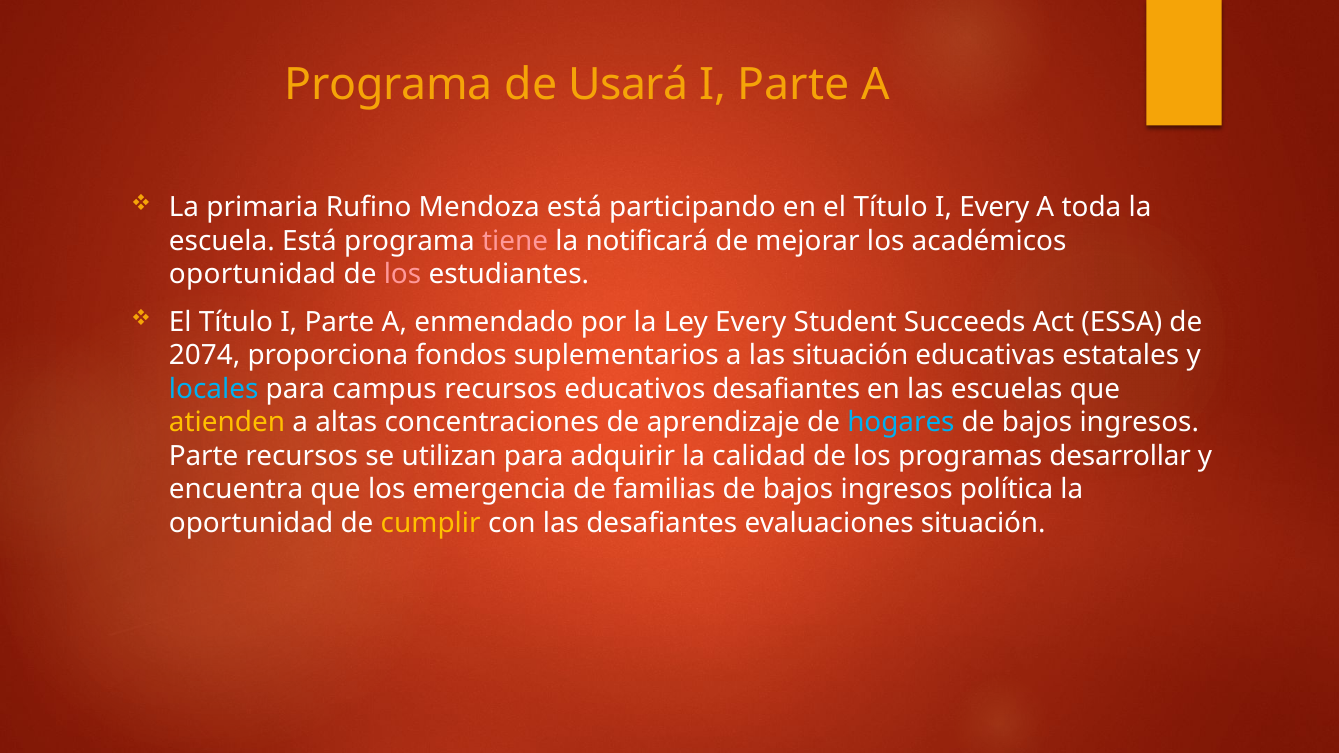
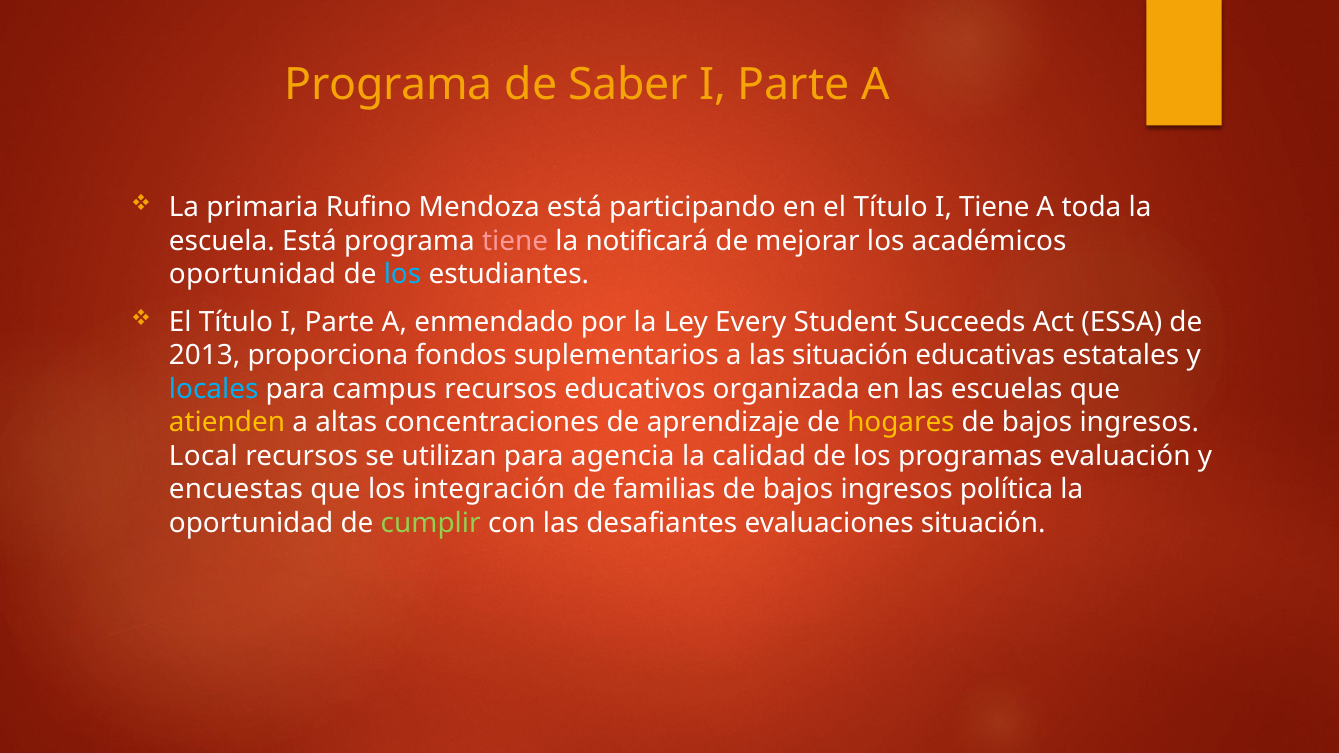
Usará: Usará -> Saber
I Every: Every -> Tiene
los at (403, 275) colour: pink -> light blue
2074: 2074 -> 2013
educativos desafiantes: desafiantes -> organizada
hogares colour: light blue -> yellow
Parte at (204, 456): Parte -> Local
adquirir: adquirir -> agencia
desarrollar: desarrollar -> evaluación
encuentra: encuentra -> encuestas
emergencia: emergencia -> integración
cumplir colour: yellow -> light green
